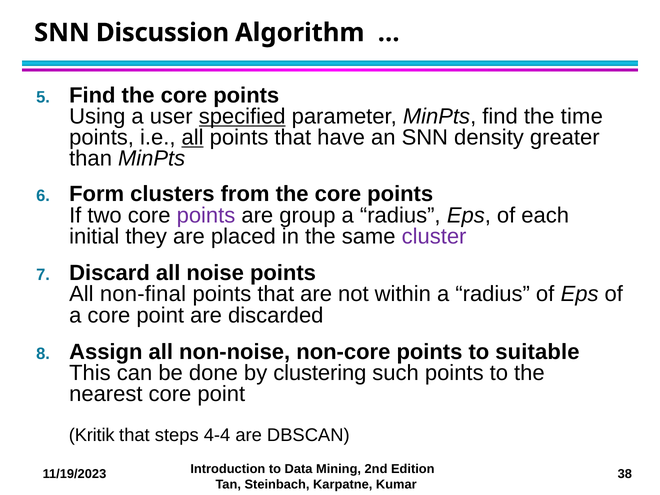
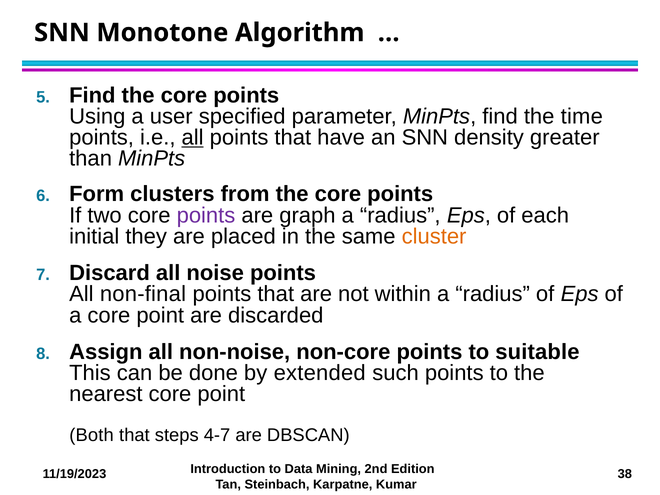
Discussion: Discussion -> Monotone
specified underline: present -> none
group: group -> graph
cluster colour: purple -> orange
clustering: clustering -> extended
Kritik: Kritik -> Both
4-4: 4-4 -> 4-7
